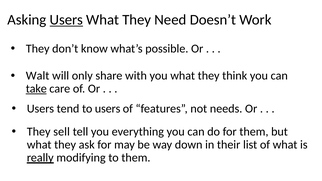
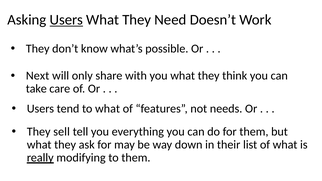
Walt: Walt -> Next
take underline: present -> none
to users: users -> what
